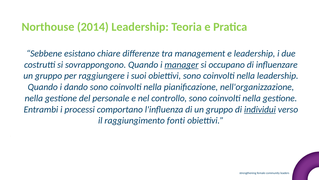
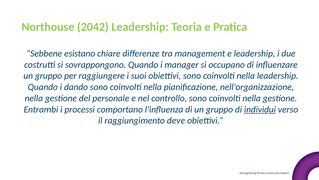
2014: 2014 -> 2042
manager underline: present -> none
fonti: fonti -> deve
